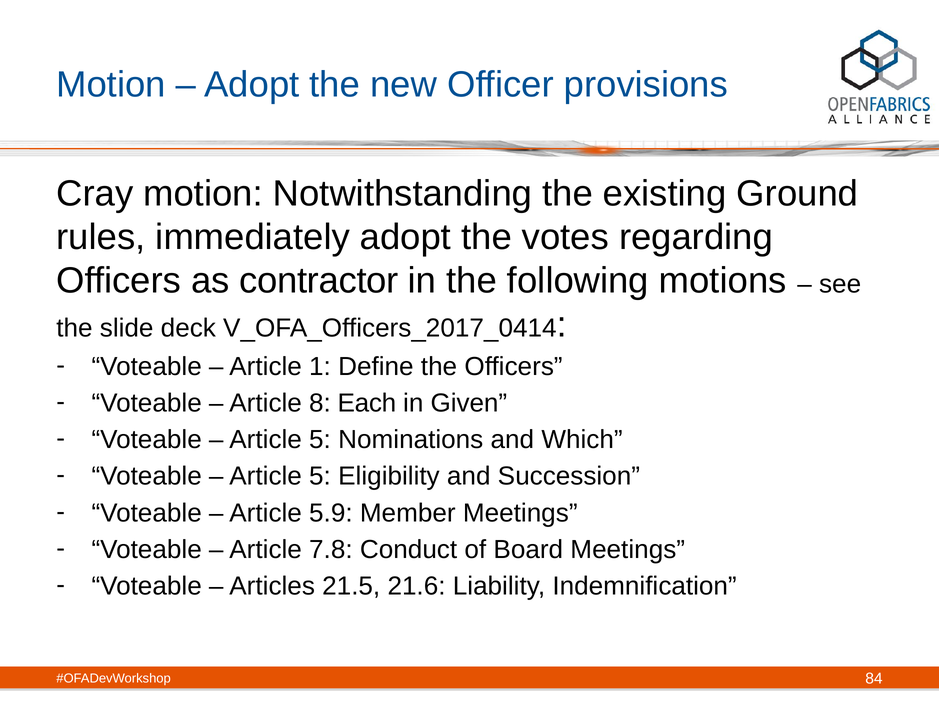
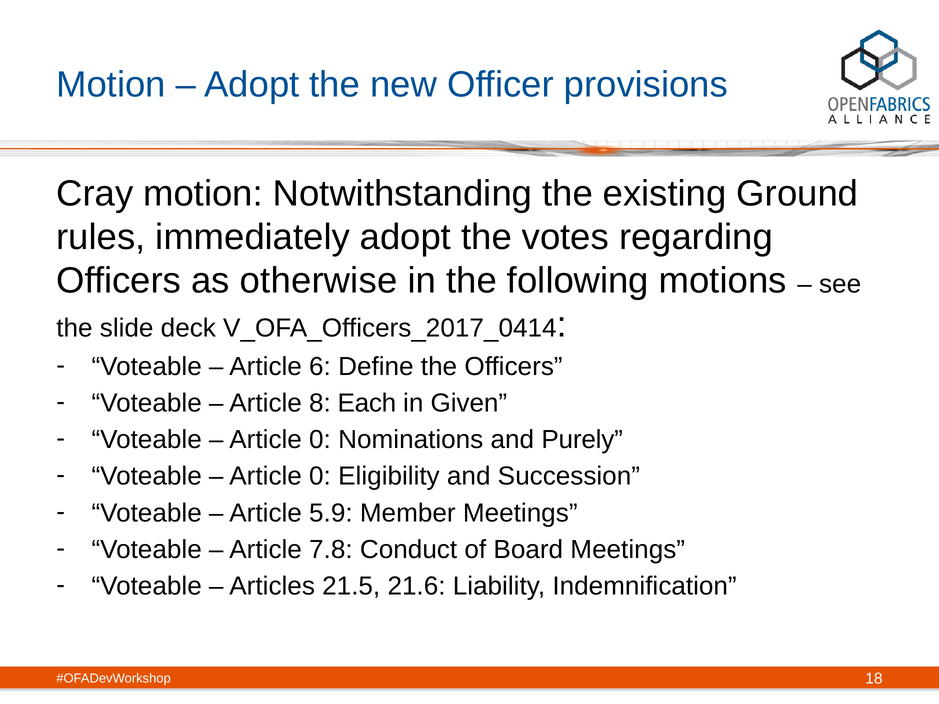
contractor: contractor -> otherwise
1: 1 -> 6
5 at (320, 440): 5 -> 0
Which: Which -> Purely
5 at (320, 477): 5 -> 0
84: 84 -> 18
